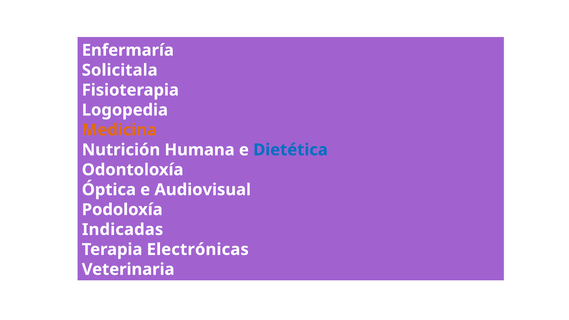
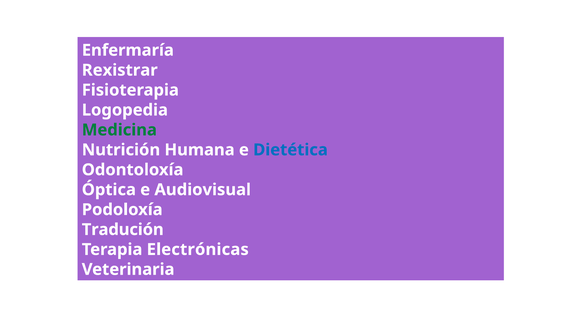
Solicitala: Solicitala -> Rexistrar
Medicina colour: orange -> green
Indicadas: Indicadas -> Tradución
